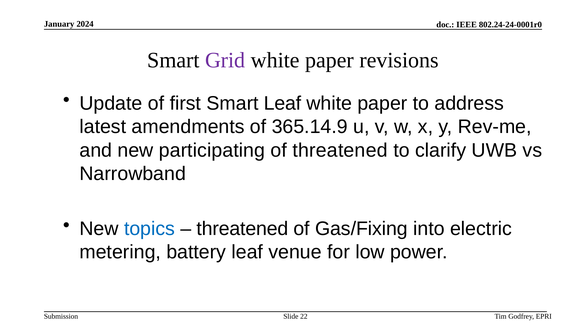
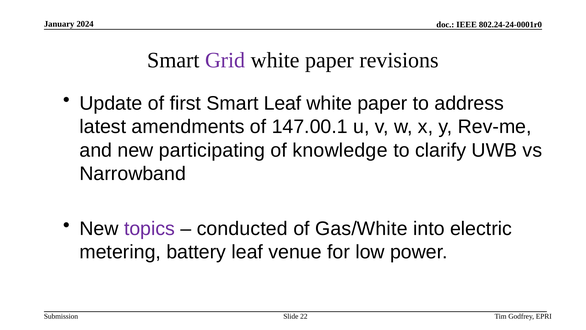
365.14.9: 365.14.9 -> 147.00.1
of threatened: threatened -> knowledge
topics colour: blue -> purple
threatened at (242, 228): threatened -> conducted
Gas/Fixing: Gas/Fixing -> Gas/White
